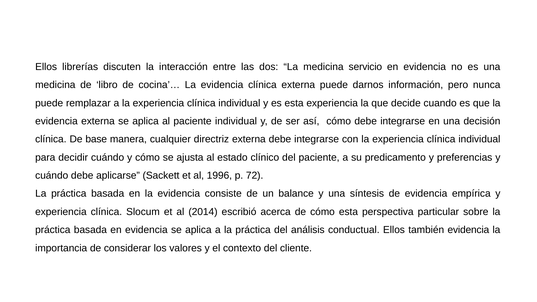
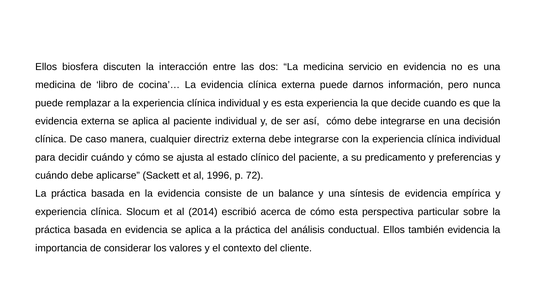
librerías: librerías -> biosfera
base: base -> caso
